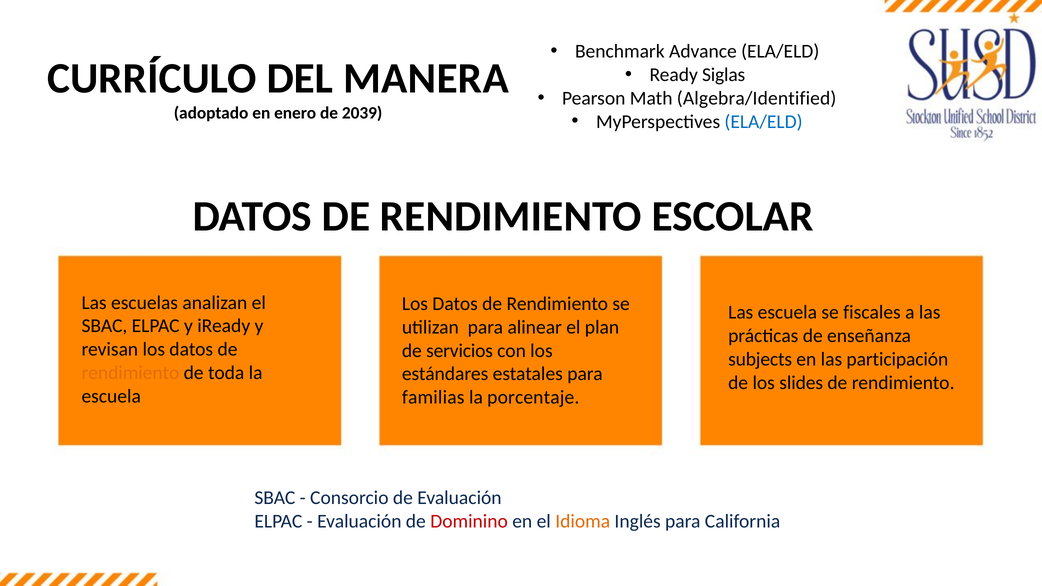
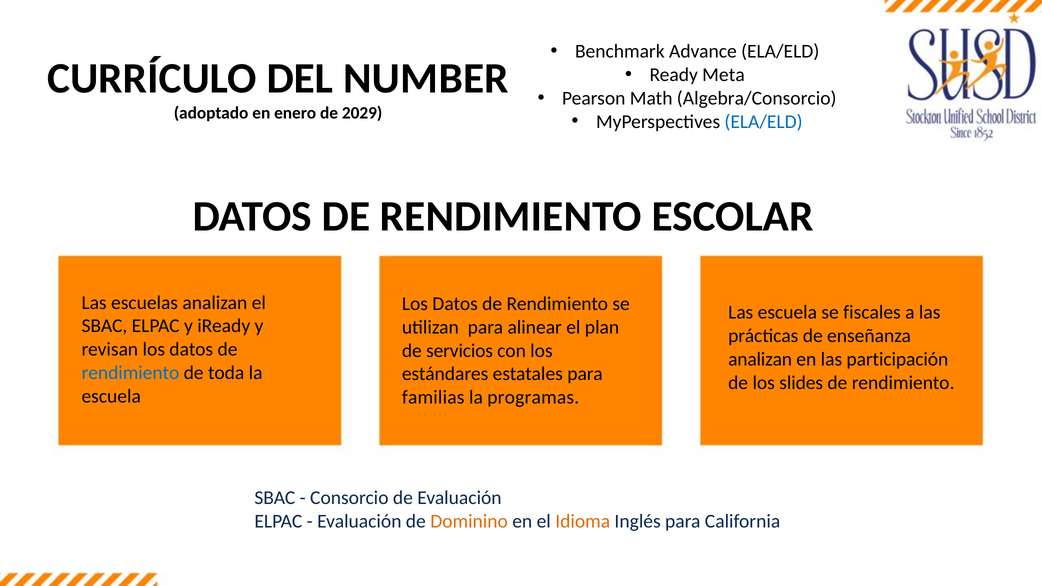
MANERA: MANERA -> NUMBER
Siglas: Siglas -> Meta
Algebra/Identified: Algebra/Identified -> Algebra/Consorcio
2039: 2039 -> 2029
subjects at (760, 359): subjects -> analizan
rendimiento at (130, 373) colour: orange -> blue
porcentaje: porcentaje -> programas
Dominino colour: red -> orange
